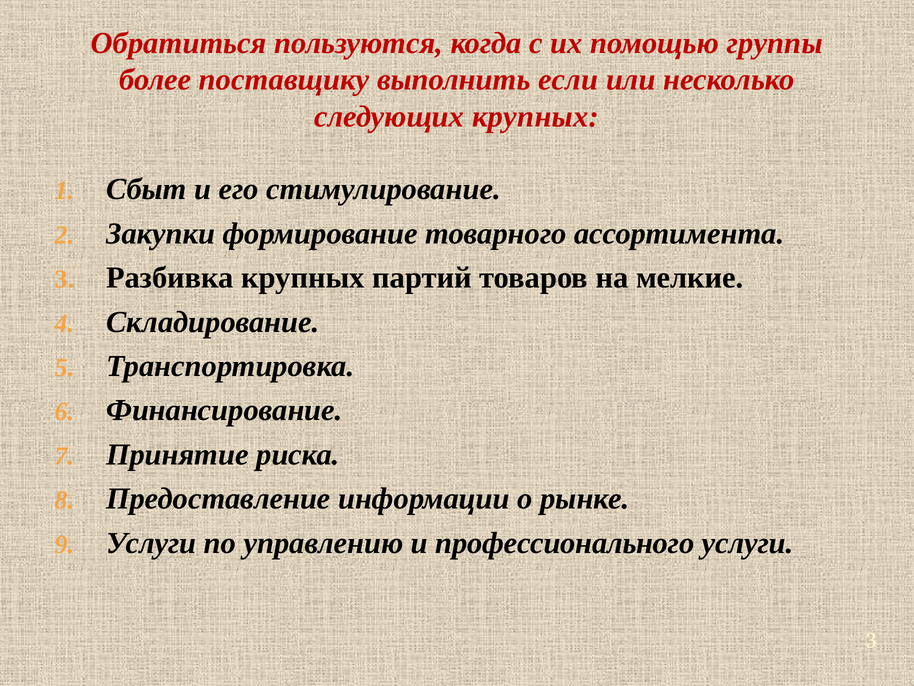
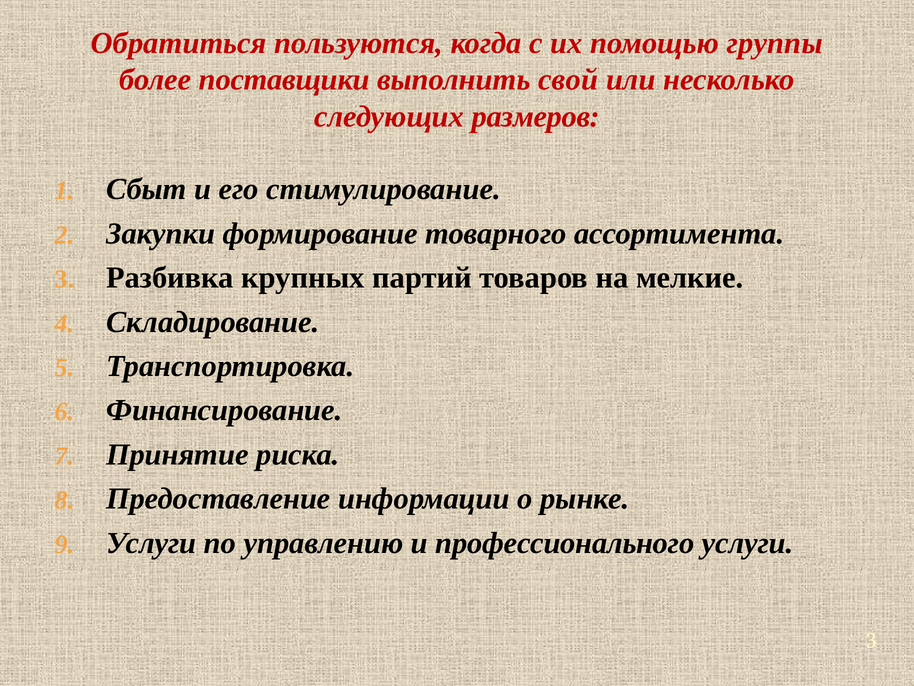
поставщику: поставщику -> поставщики
если: если -> свой
следующих крупных: крупных -> размеров
